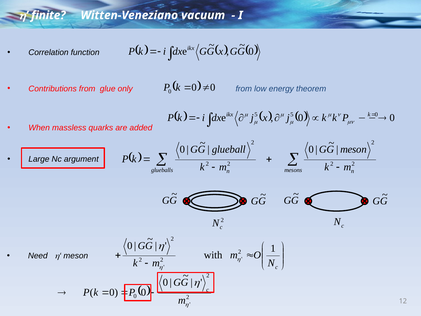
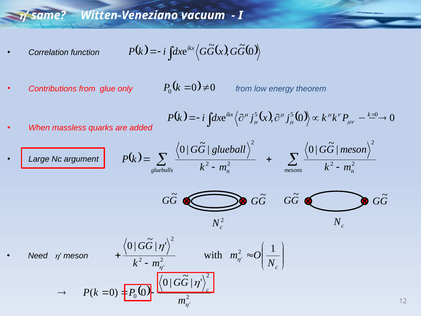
finite: finite -> same
